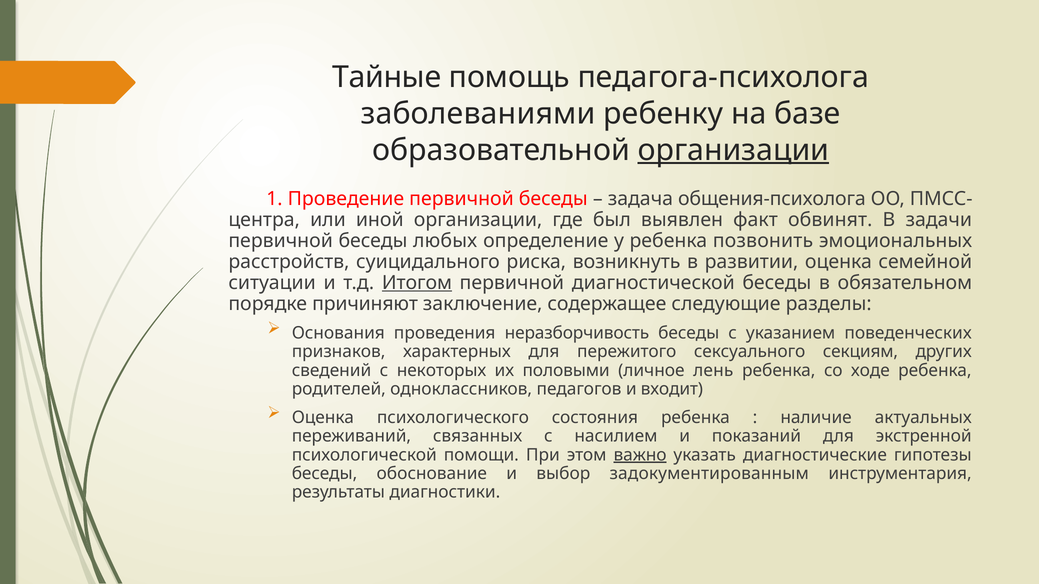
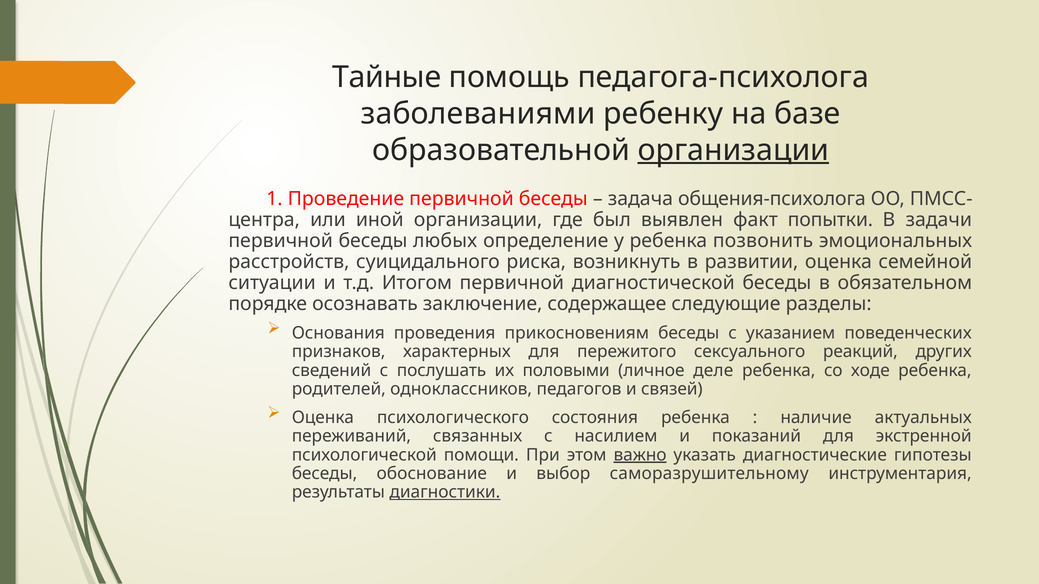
обвинят: обвинят -> попытки
Итогом underline: present -> none
причиняют: причиняют -> осознавать
неразборчивость: неразборчивость -> прикосновениям
секциям: секциям -> реакций
некоторых: некоторых -> послушать
лень: лень -> деле
входит: входит -> связей
задокументированным: задокументированным -> саморазрушительному
диагностики underline: none -> present
